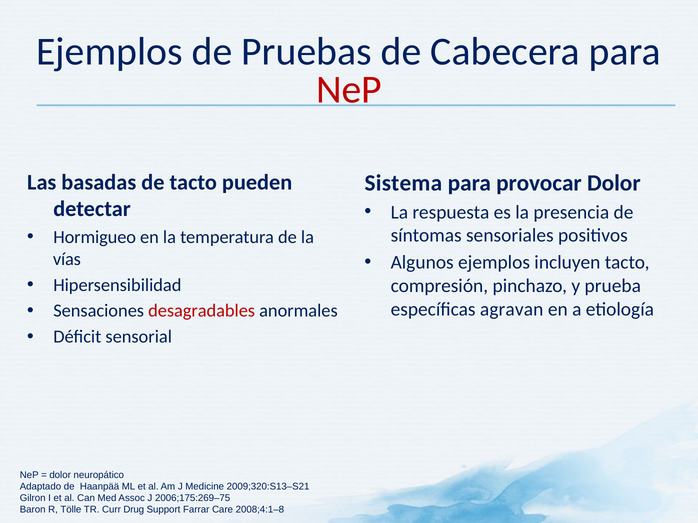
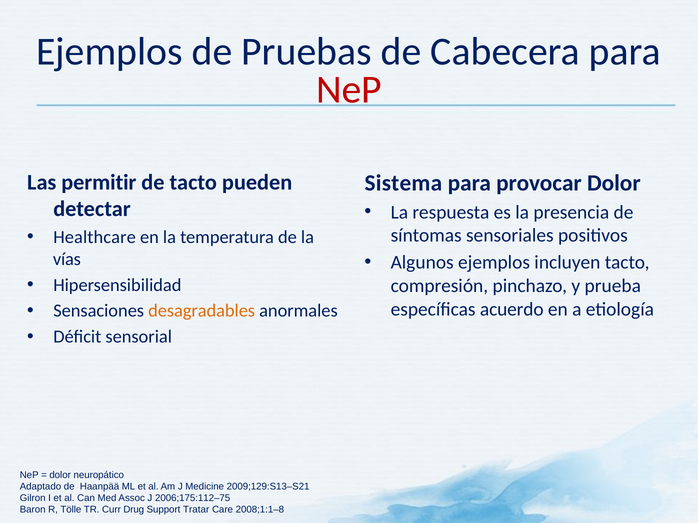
basadas: basadas -> permitir
Hormigueo: Hormigueo -> Healthcare
desagradables colour: red -> orange
agravan: agravan -> acuerdo
2009;320:S13–S21: 2009;320:S13–S21 -> 2009;129:S13–S21
2006;175:269–75: 2006;175:269–75 -> 2006;175:112–75
Farrar: Farrar -> Tratar
2008;4:1–8: 2008;4:1–8 -> 2008;1:1–8
